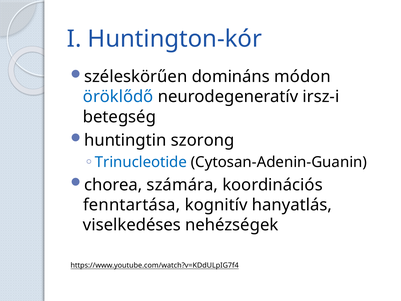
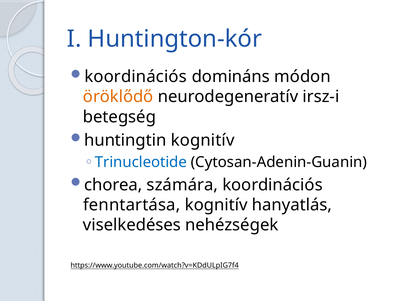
széleskörűen at (136, 77): széleskörűen -> koordinációs
öröklődő colour: blue -> orange
huntingtin szorong: szorong -> kognitív
